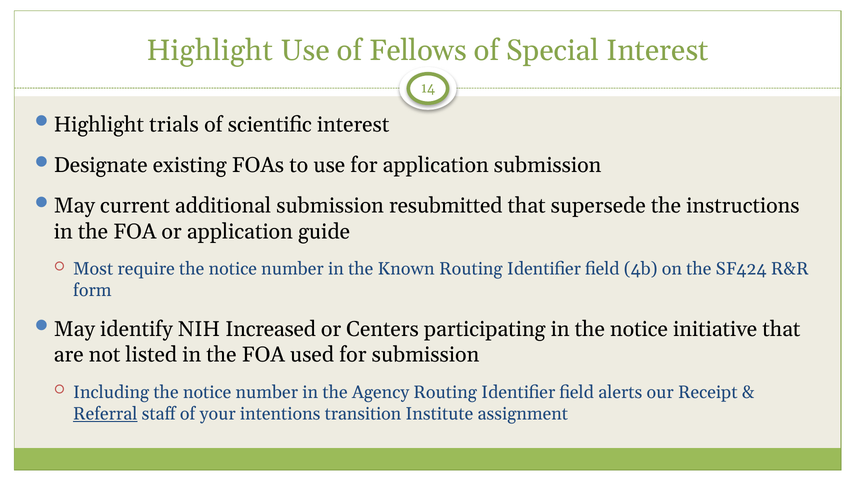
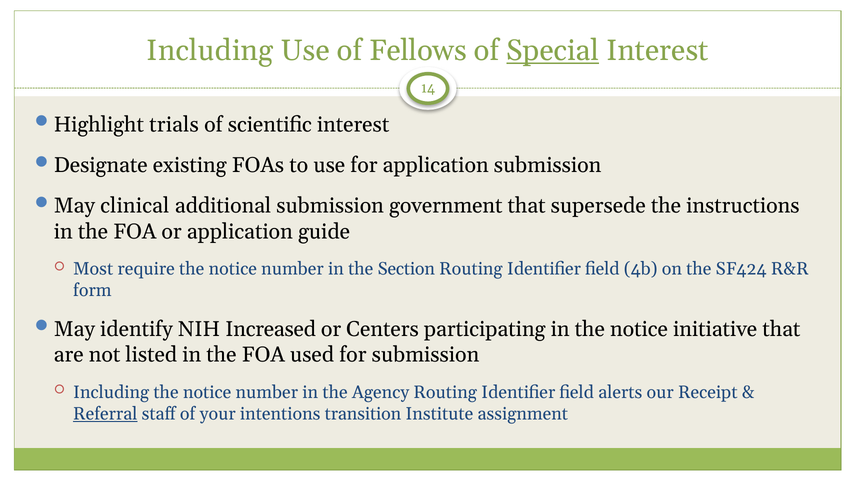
Highlight at (210, 51): Highlight -> Including
Special underline: none -> present
current: current -> clinical
resubmitted: resubmitted -> government
Known: Known -> Section
